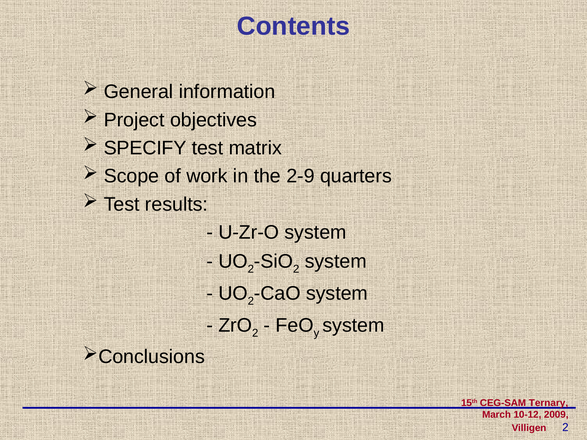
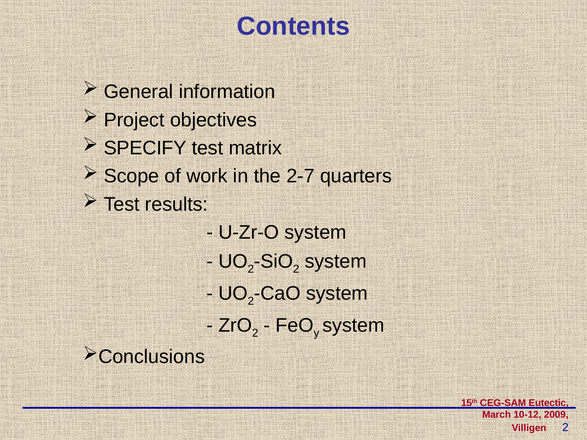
2-9: 2-9 -> 2-7
Ternary: Ternary -> Eutectic
